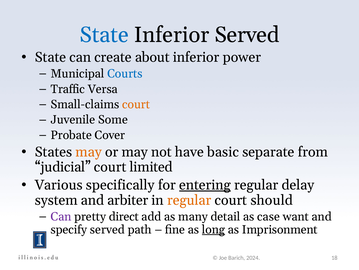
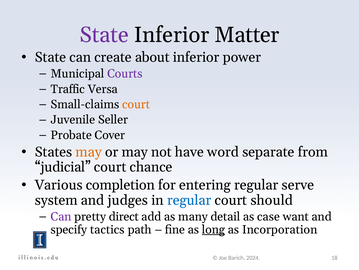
State at (104, 35) colour: blue -> purple
Inferior Served: Served -> Matter
Courts colour: blue -> purple
Some: Some -> Seller
basic: basic -> word
limited: limited -> chance
specifically: specifically -> completion
entering underline: present -> none
delay: delay -> serve
arbiter: arbiter -> judges
regular at (189, 200) colour: orange -> blue
specify served: served -> tactics
Imprisonment: Imprisonment -> Incorporation
